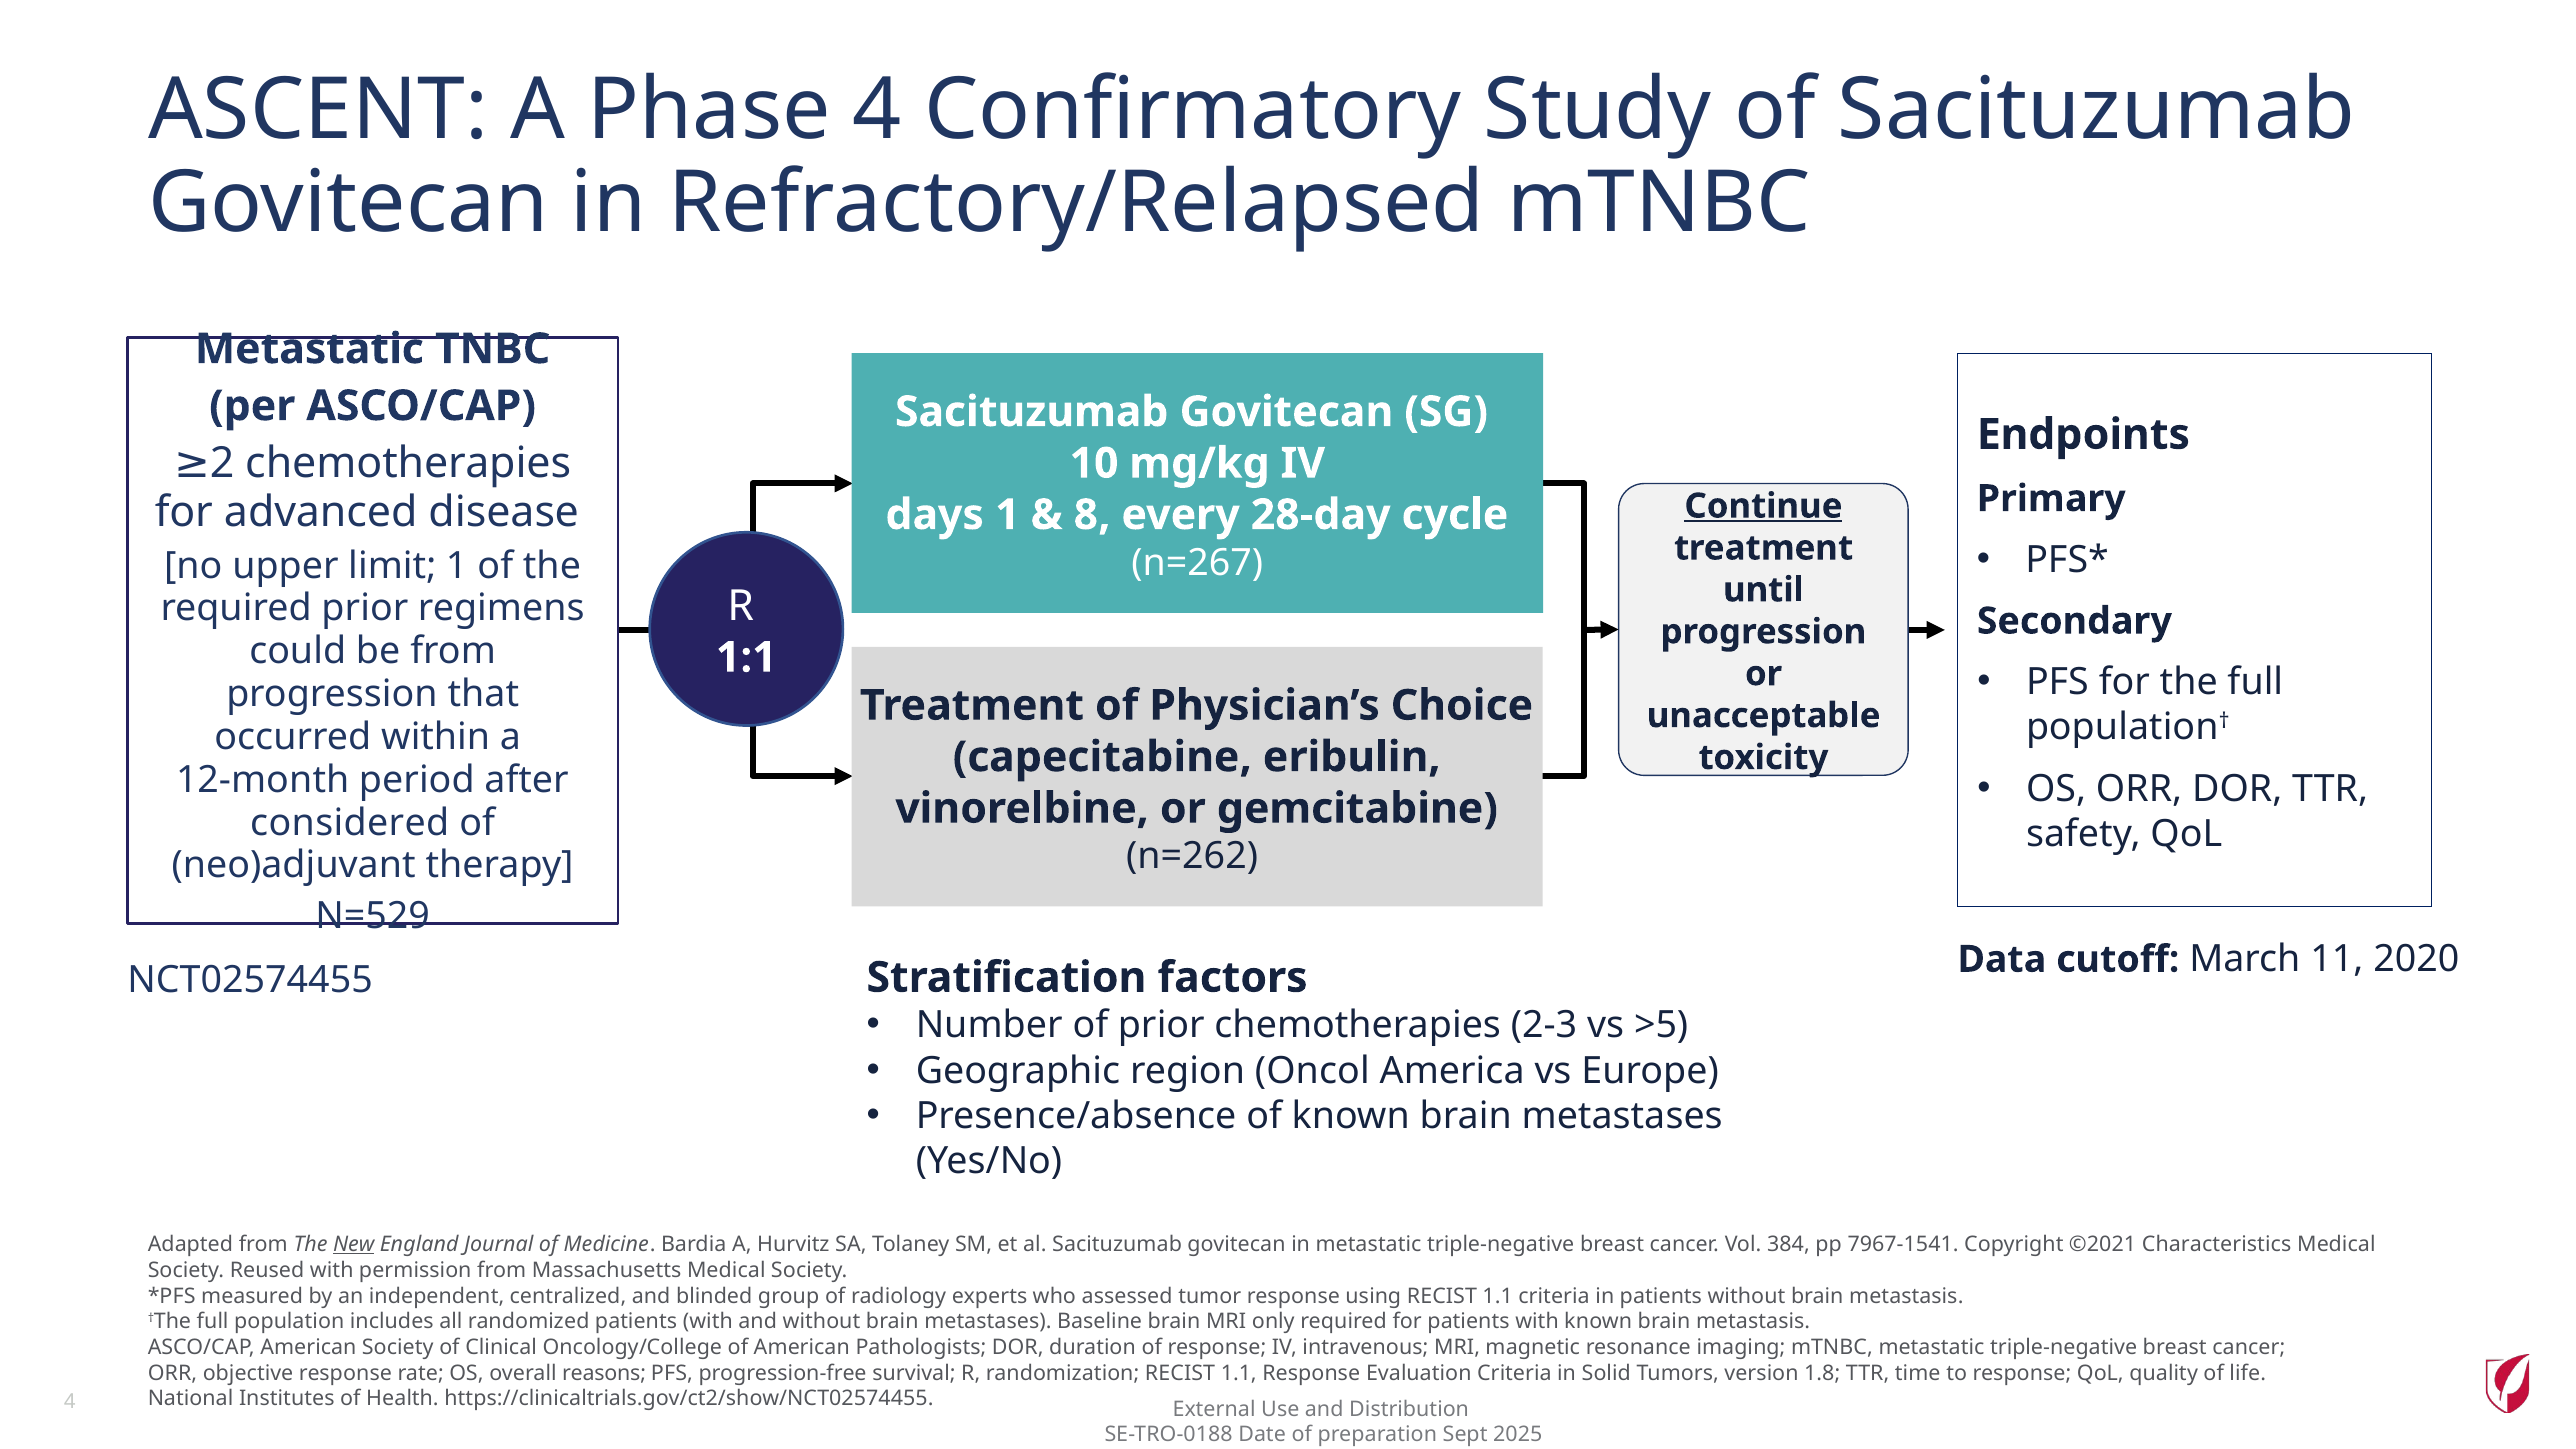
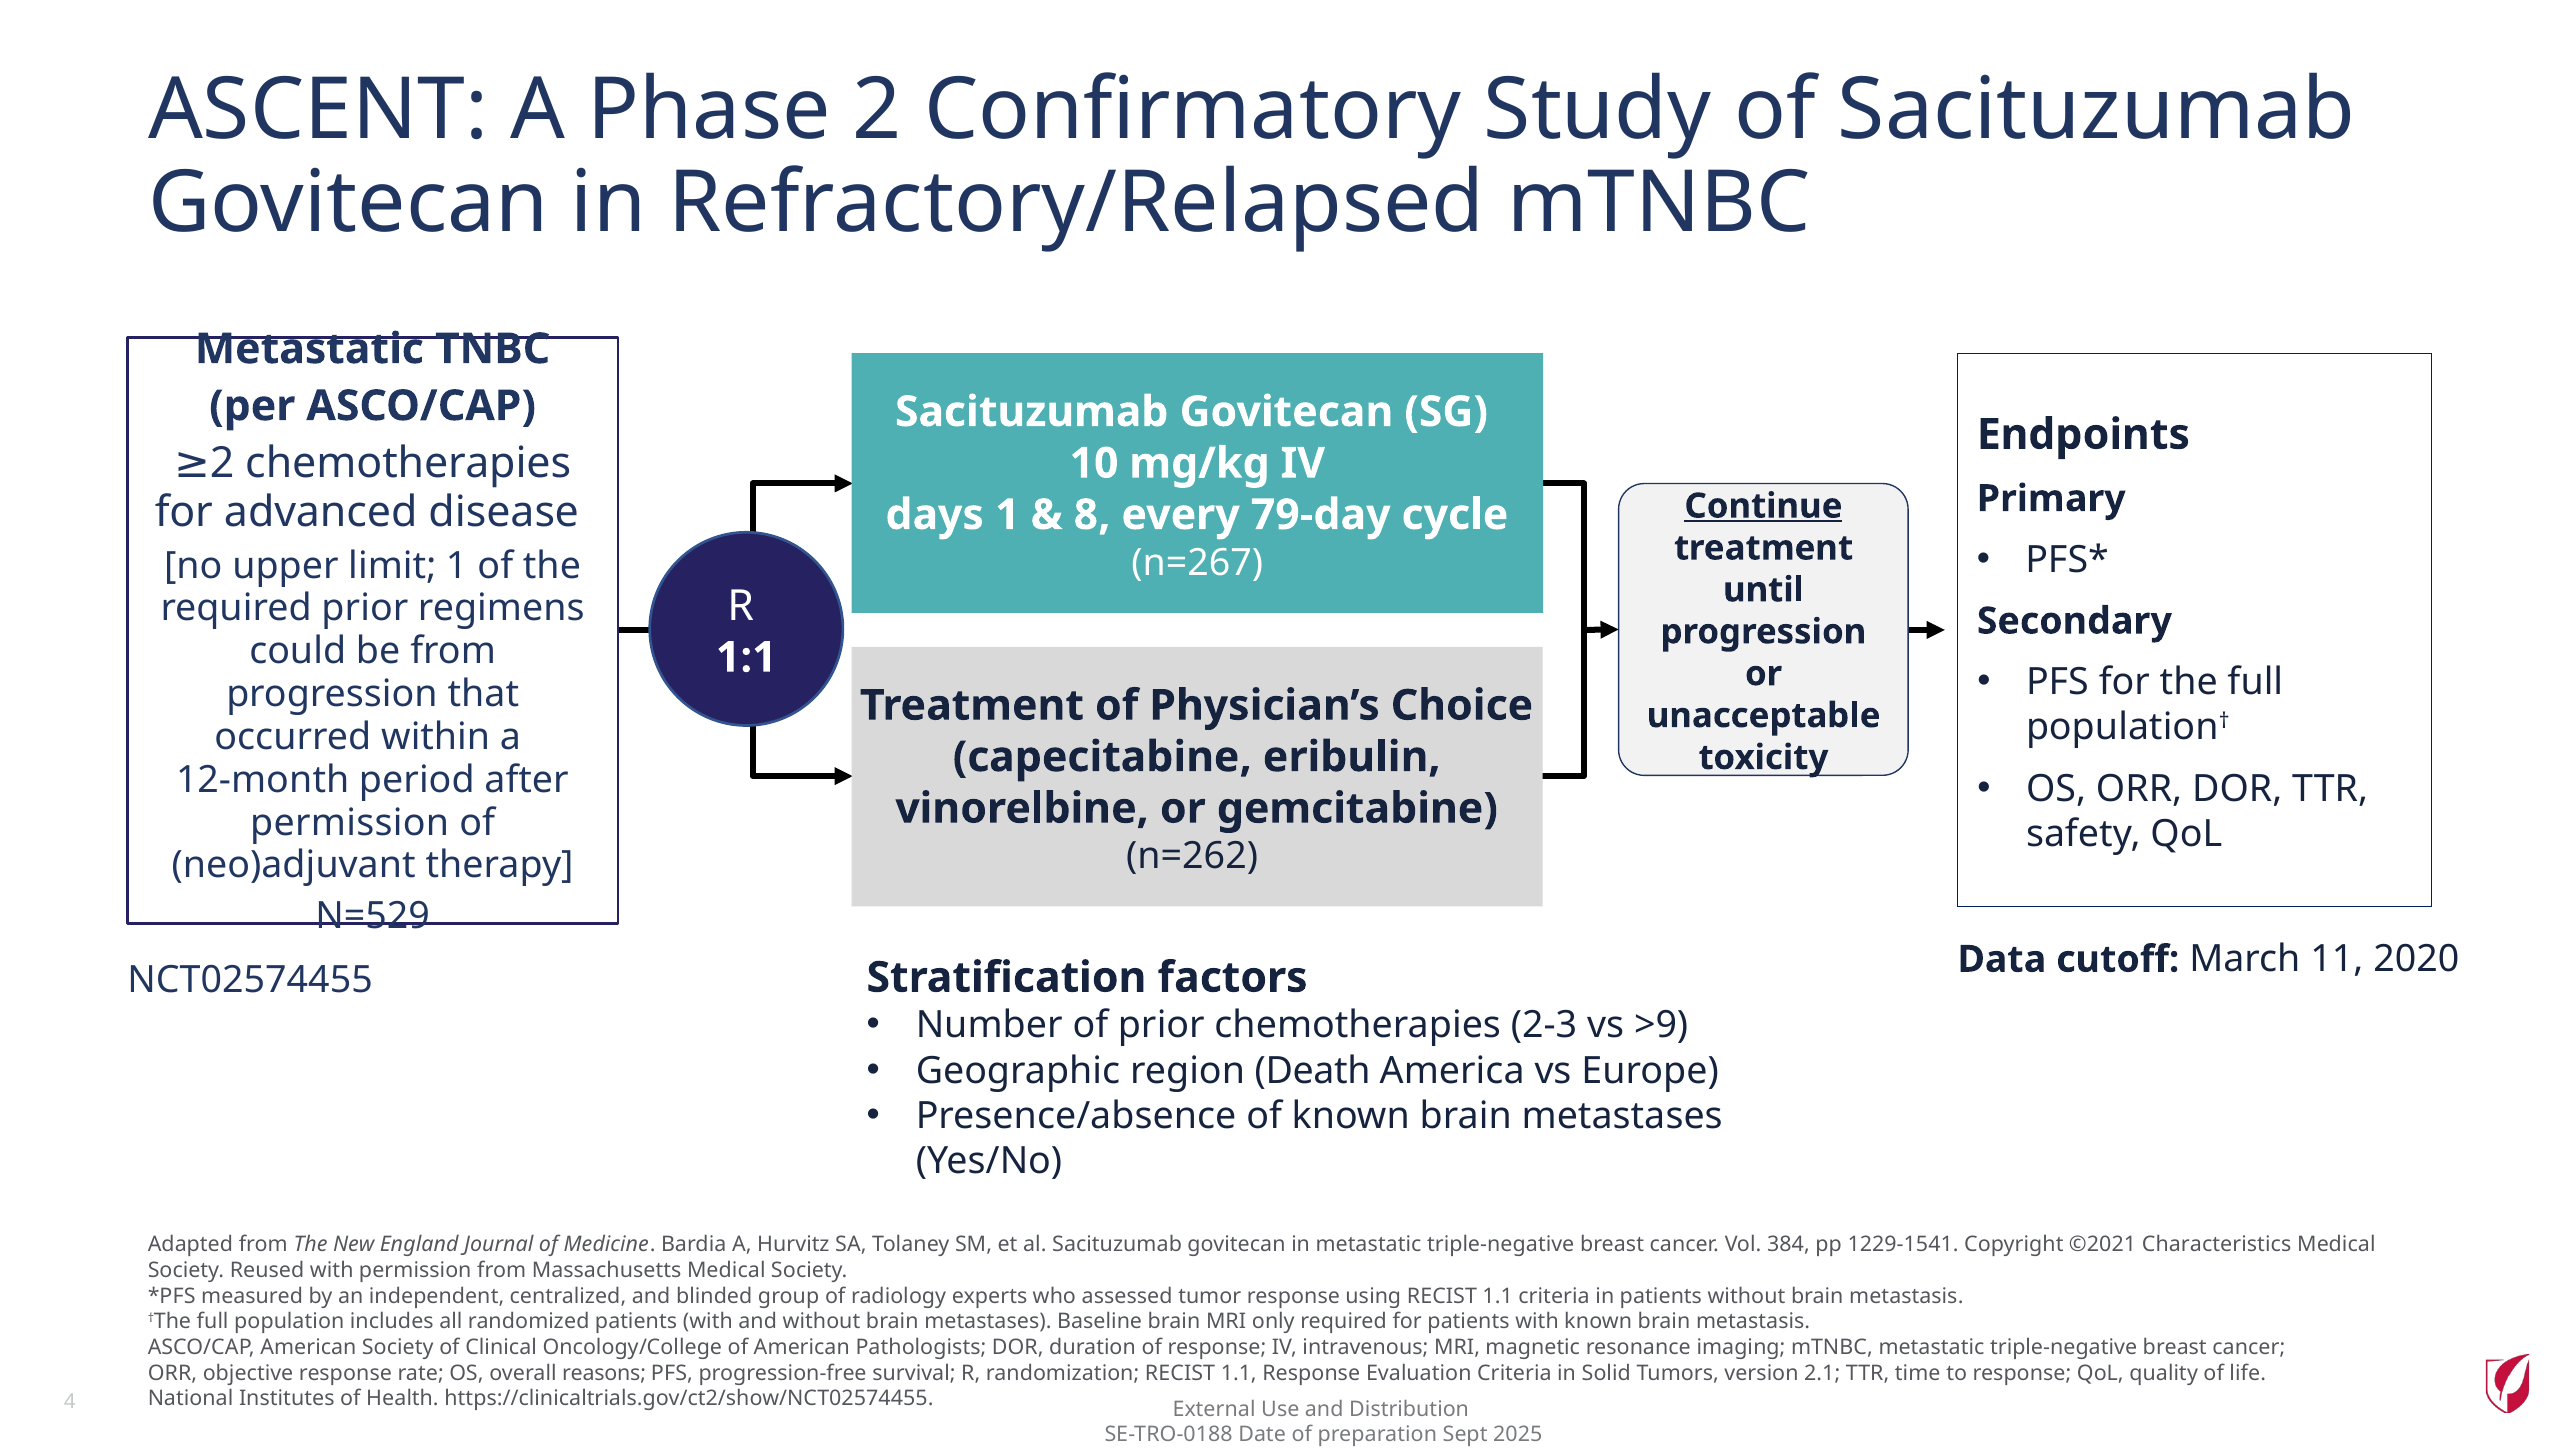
Phase 4: 4 -> 2
28-day: 28-day -> 79-day
considered at (350, 823): considered -> permission
>5: >5 -> >9
Oncol: Oncol -> Death
New underline: present -> none
7967-1541: 7967-1541 -> 1229-1541
1.8: 1.8 -> 2.1
